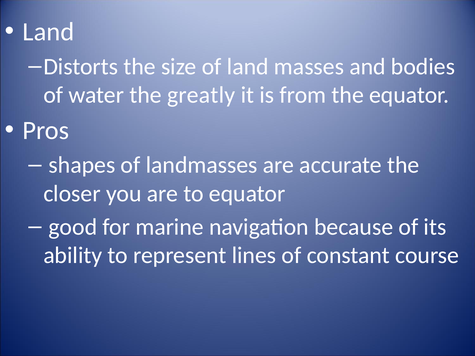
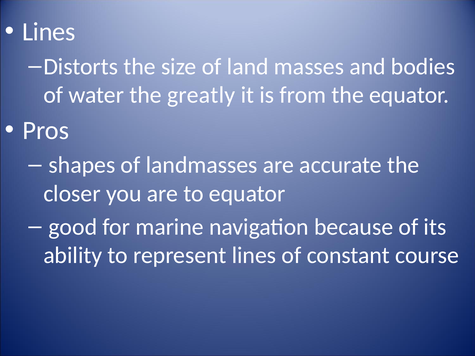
Land at (49, 32): Land -> Lines
